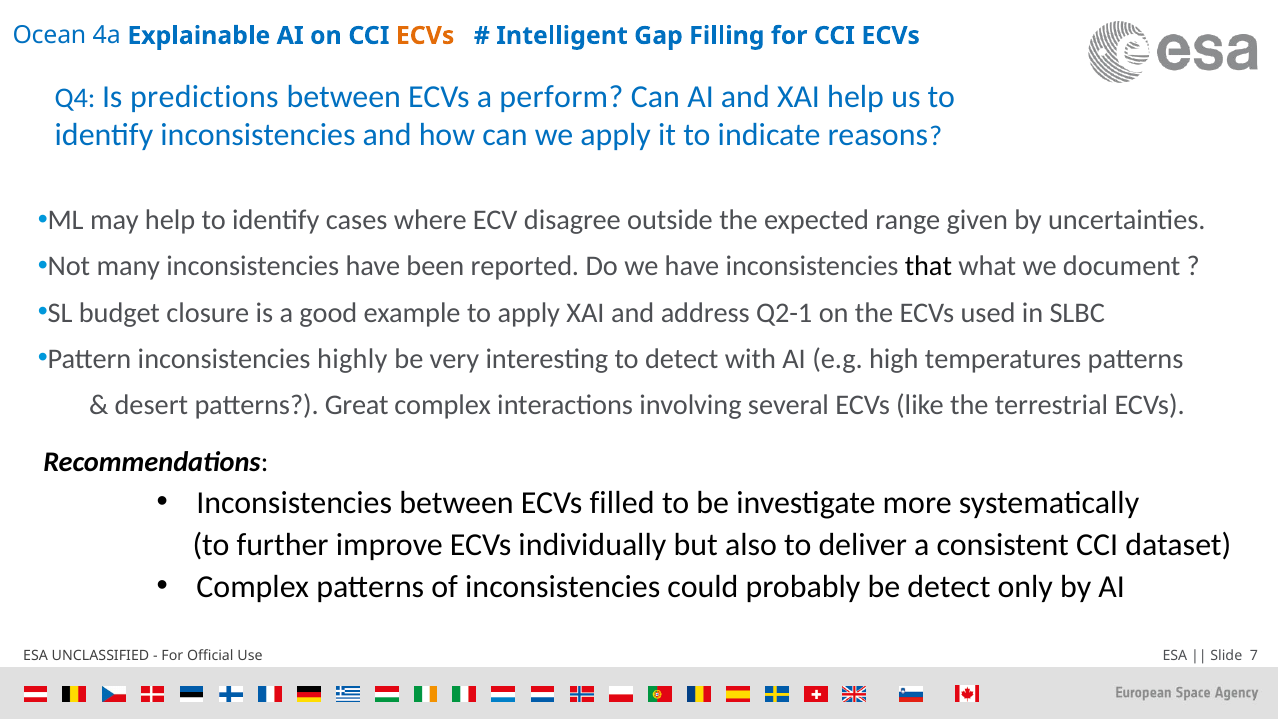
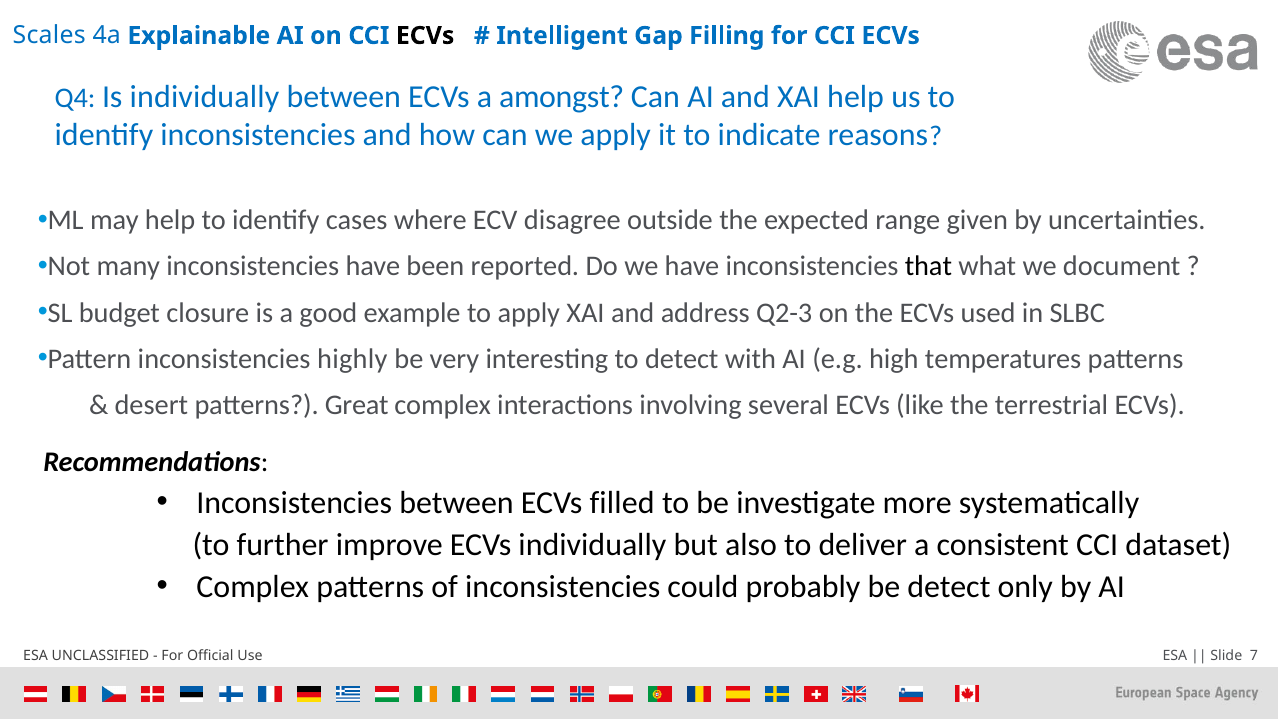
Ocean: Ocean -> Scales
ECVs at (425, 36) colour: orange -> black
Is predictions: predictions -> individually
perform: perform -> amongst
Q2-1: Q2-1 -> Q2-3
